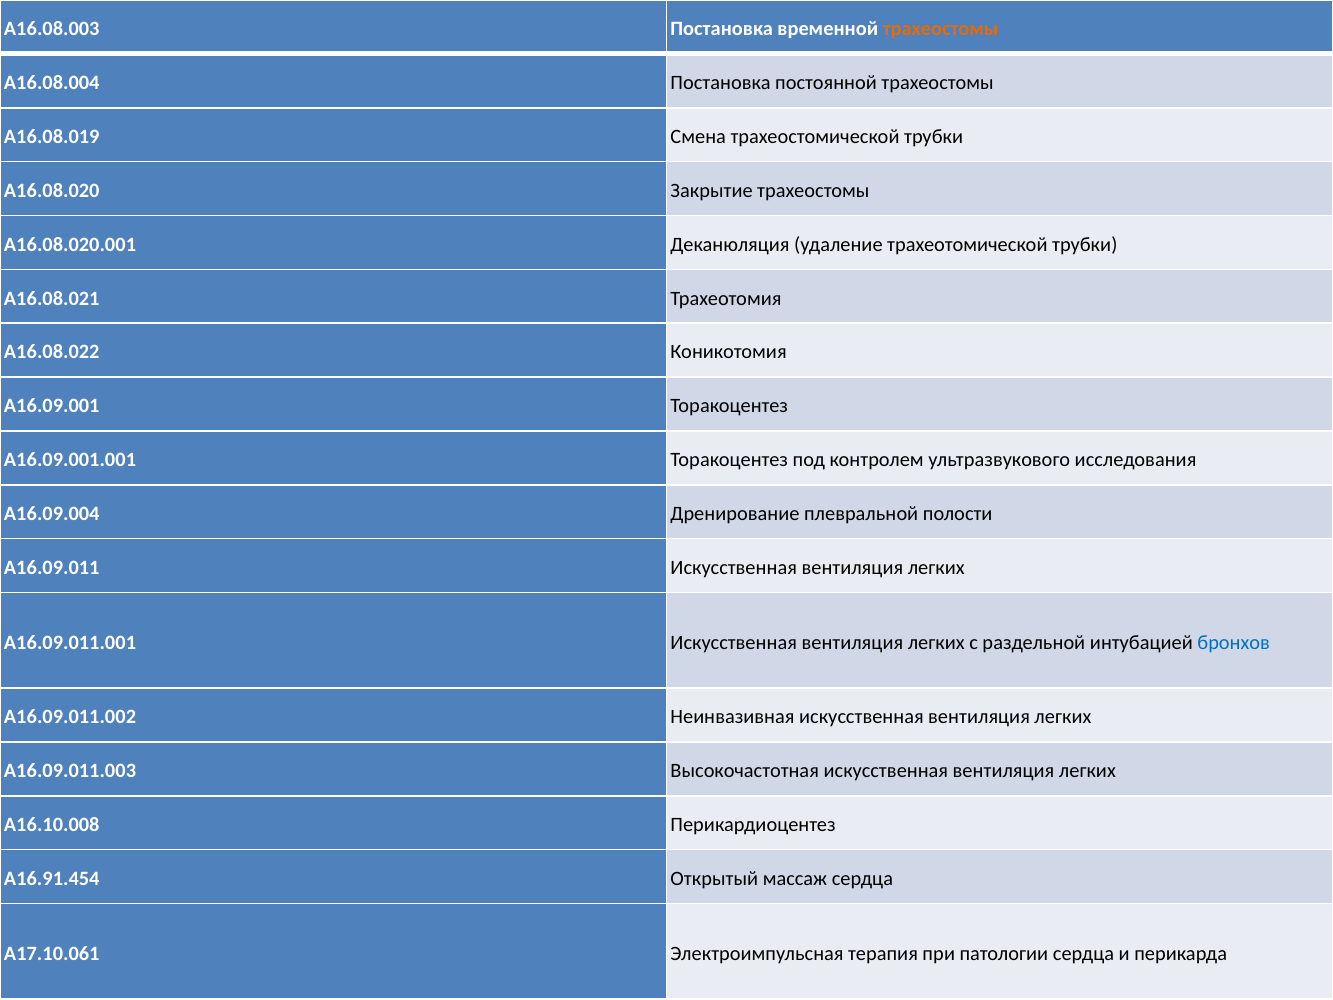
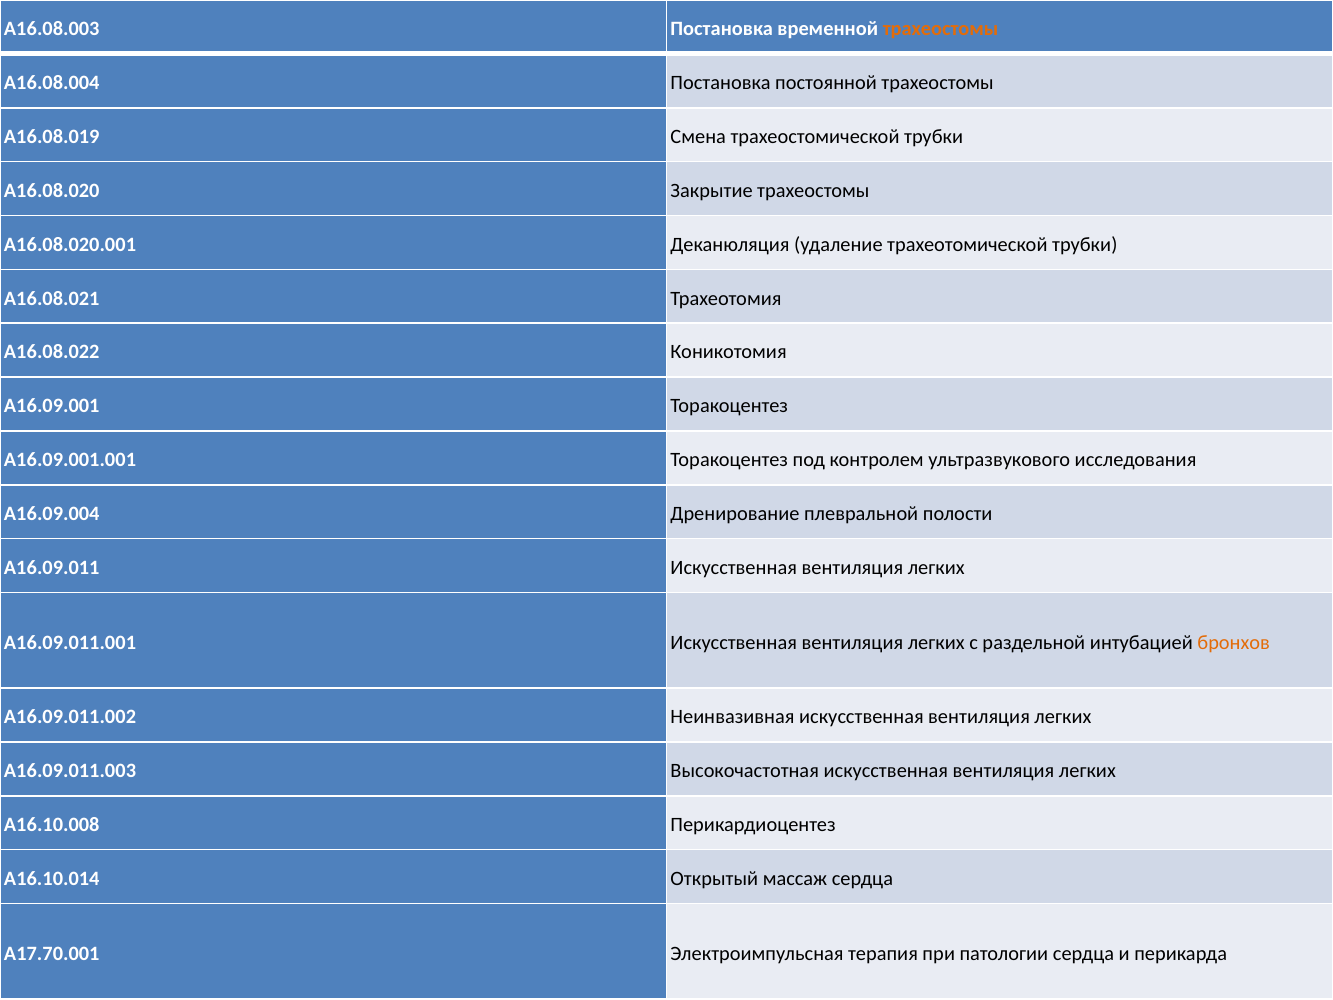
бронхов colour: blue -> orange
A16.91.454: A16.91.454 -> A16.10.014
A17.10.061: A17.10.061 -> A17.70.001
